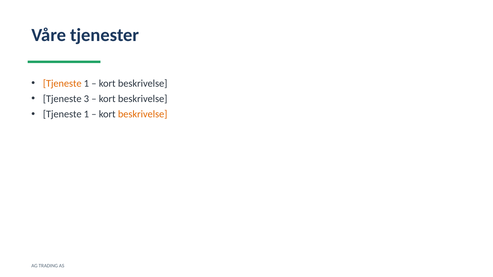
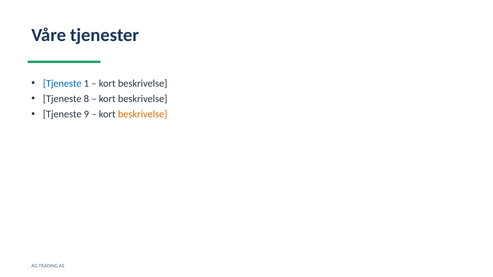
Tjeneste at (62, 83) colour: orange -> blue
3: 3 -> 8
1 at (86, 114): 1 -> 9
